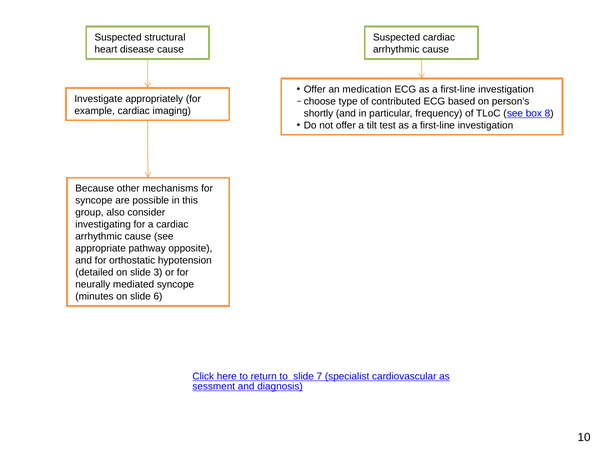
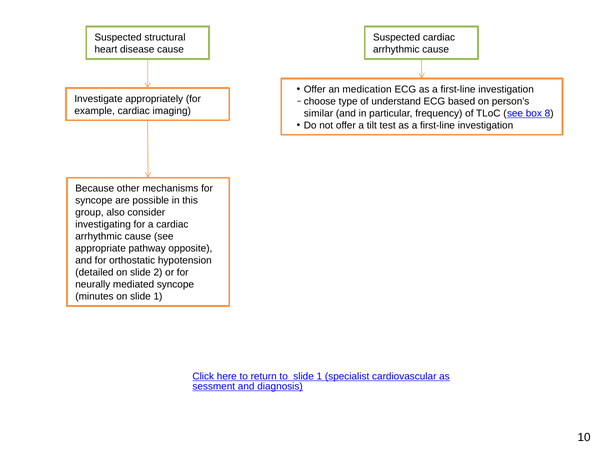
contributed: contributed -> understand
shortly: shortly -> similar
3: 3 -> 2
on slide 6: 6 -> 1
to slide 7: 7 -> 1
